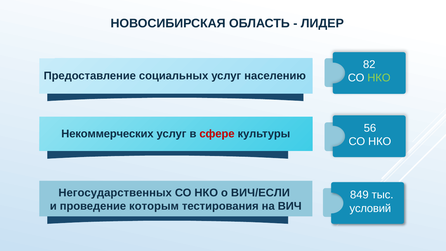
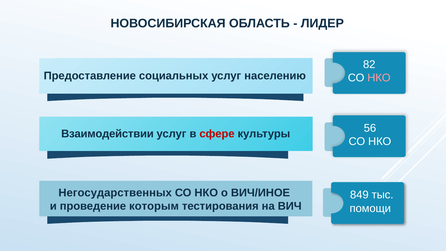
НКО at (379, 78) colour: light green -> pink
Некоммерческих: Некоммерческих -> Взаимодействии
ВИЧ/ЕСЛИ: ВИЧ/ЕСЛИ -> ВИЧ/ИНОЕ
условий: условий -> помощи
